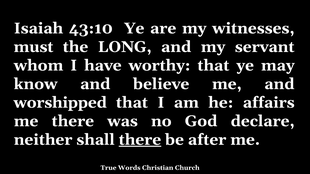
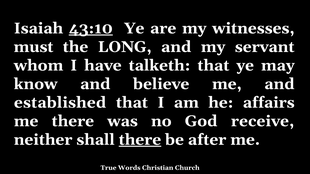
43:10 underline: none -> present
worthy: worthy -> talketh
worshipped: worshipped -> established
declare: declare -> receive
